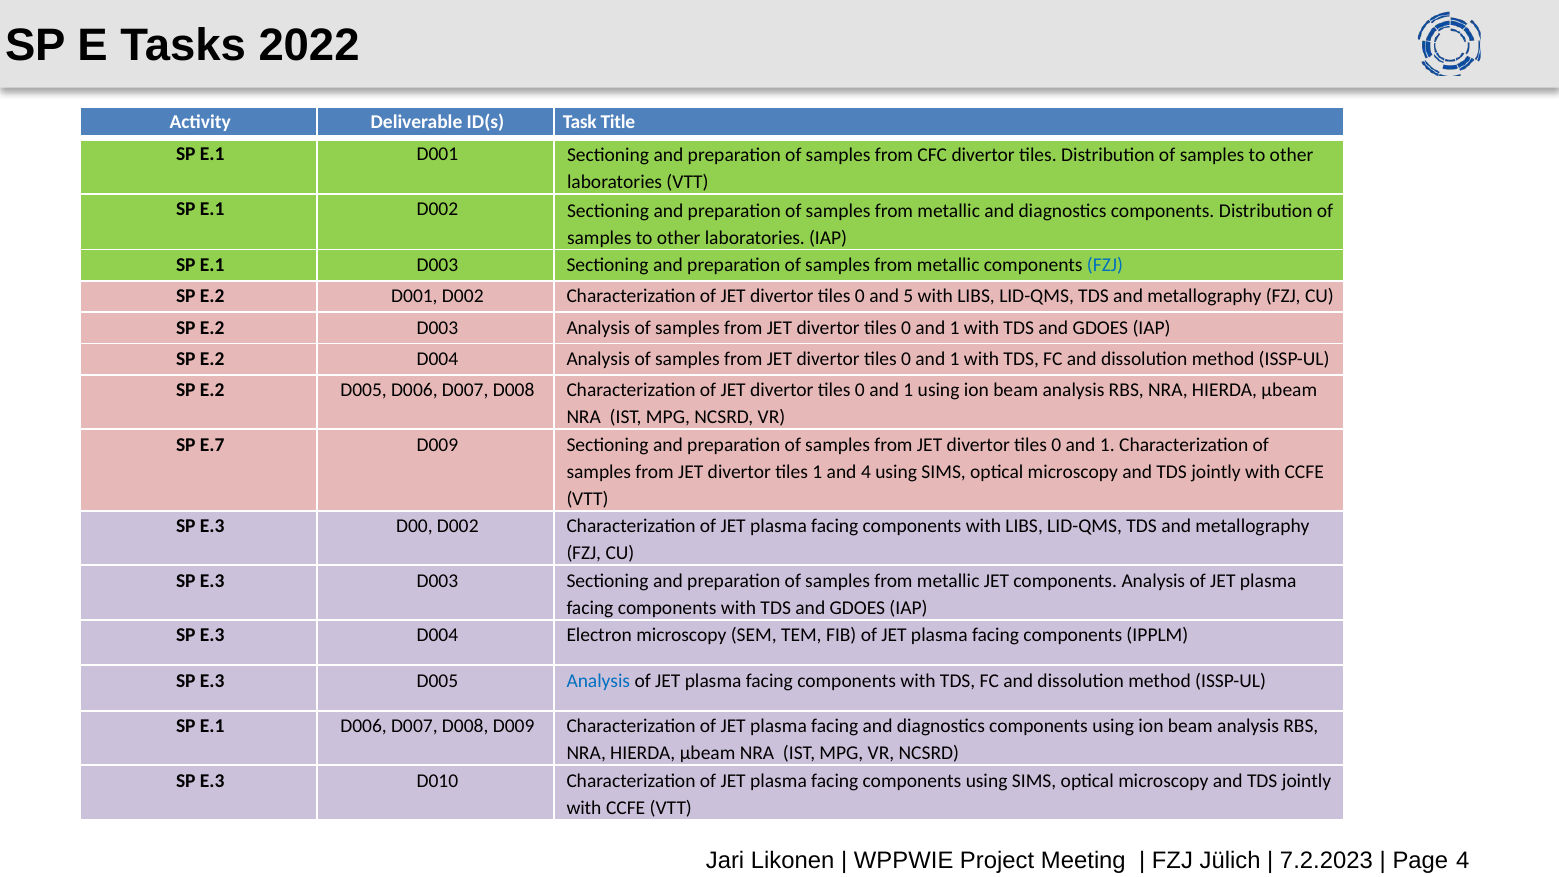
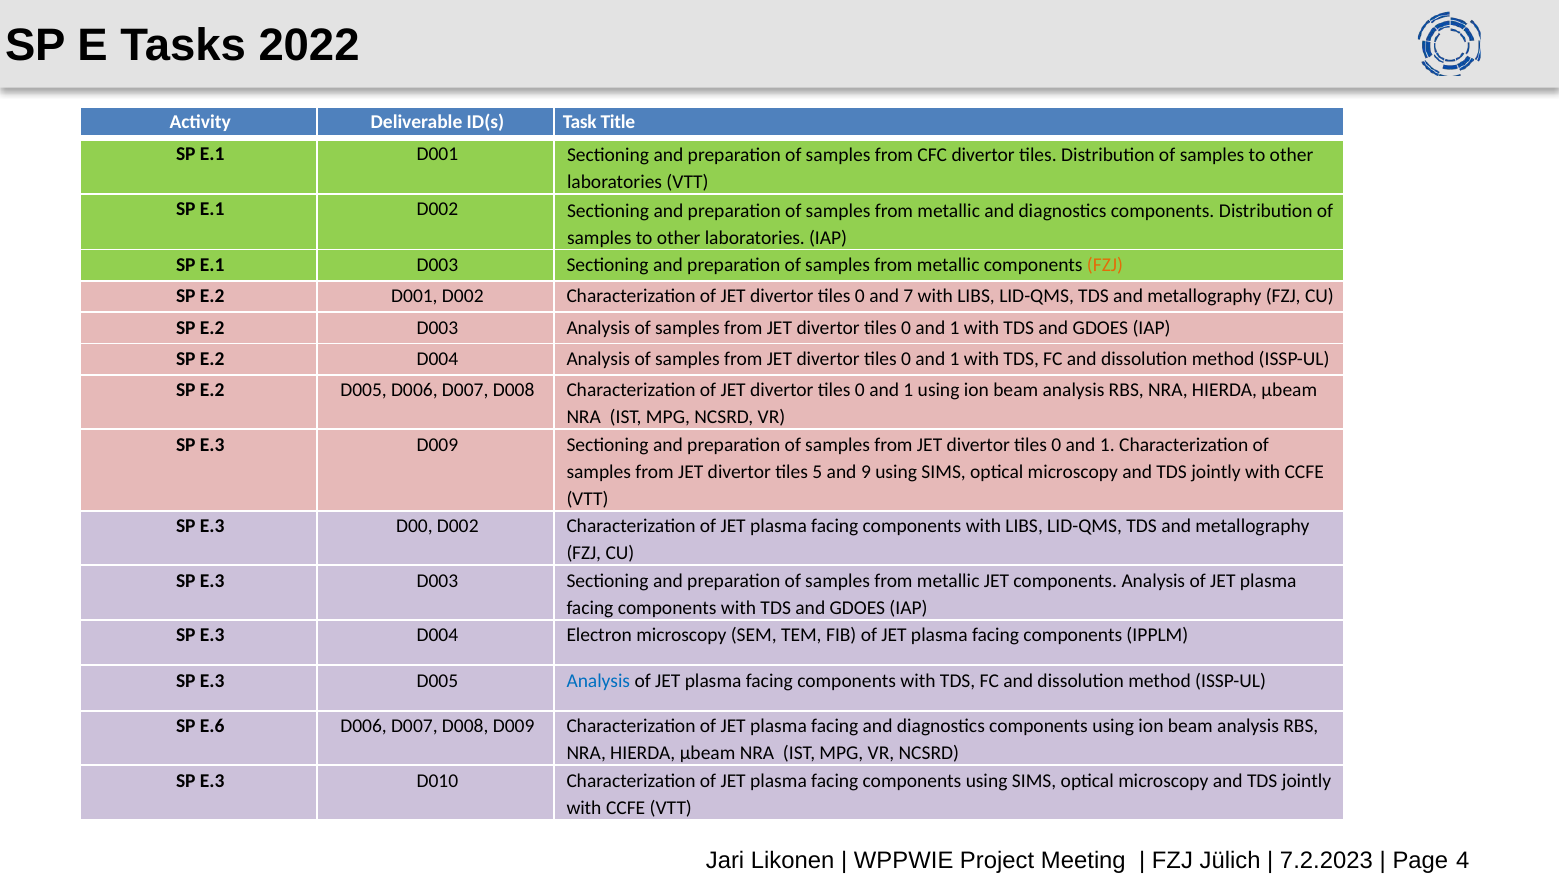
FZJ at (1105, 265) colour: blue -> orange
5: 5 -> 7
E.7 at (212, 445): E.7 -> E.3
tiles 1: 1 -> 5
and 4: 4 -> 9
E.1 at (212, 726): E.1 -> E.6
